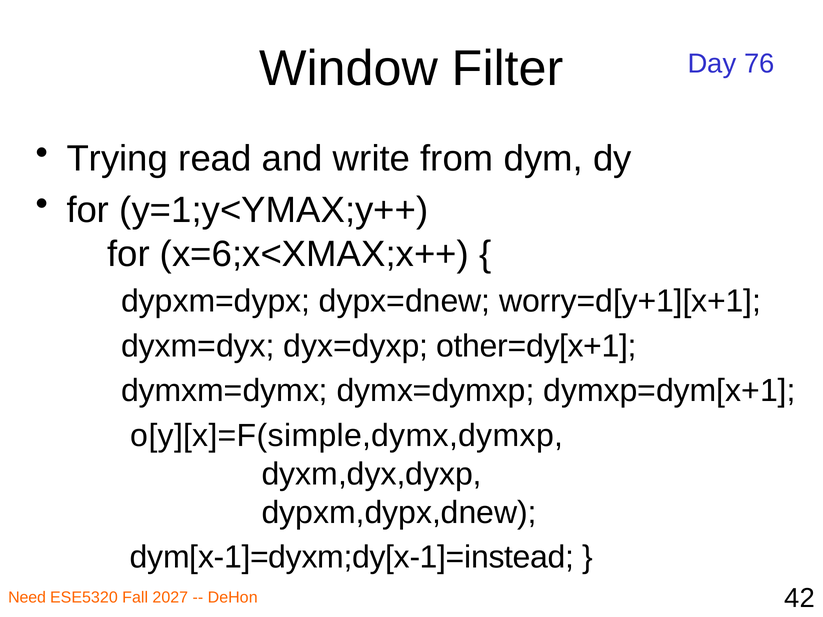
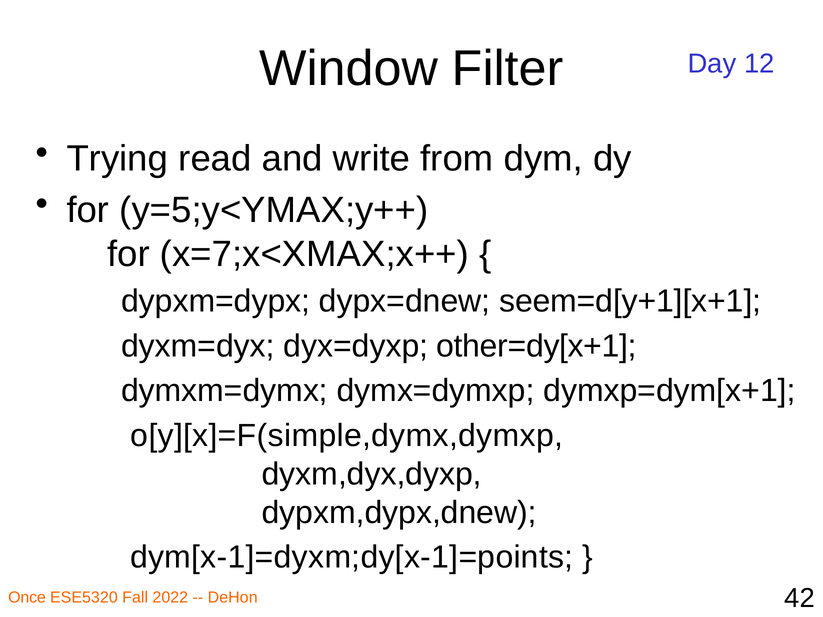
76: 76 -> 12
y=1;y<YMAX;y++: y=1;y<YMAX;y++ -> y=5;y<YMAX;y++
x=6;x<XMAX;x++: x=6;x<XMAX;x++ -> x=7;x<XMAX;x++
worry=d[y+1][x+1: worry=d[y+1][x+1 -> seem=d[y+1][x+1
dym[x-1]=dyxm;dy[x-1]=instead: dym[x-1]=dyxm;dy[x-1]=instead -> dym[x-1]=dyxm;dy[x-1]=points
Need: Need -> Once
2027: 2027 -> 2022
